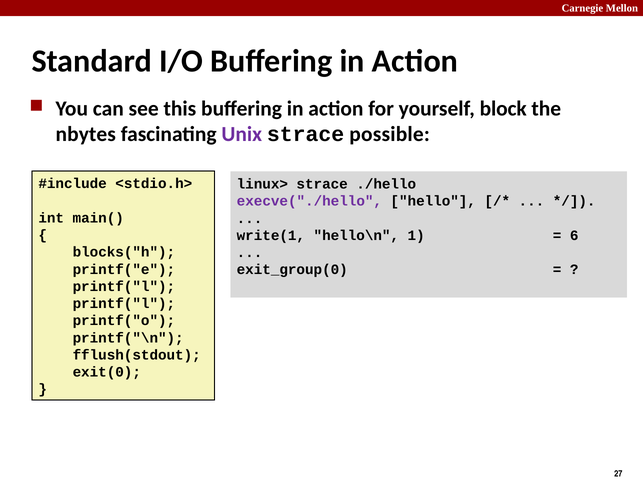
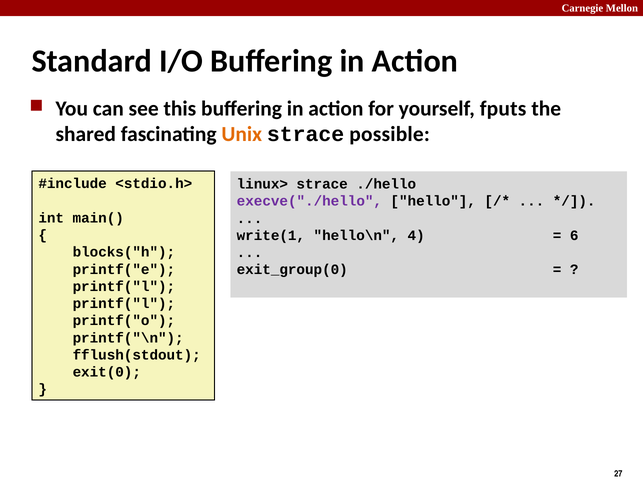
block: block -> fputs
nbytes: nbytes -> shared
Unix colour: purple -> orange
1: 1 -> 4
